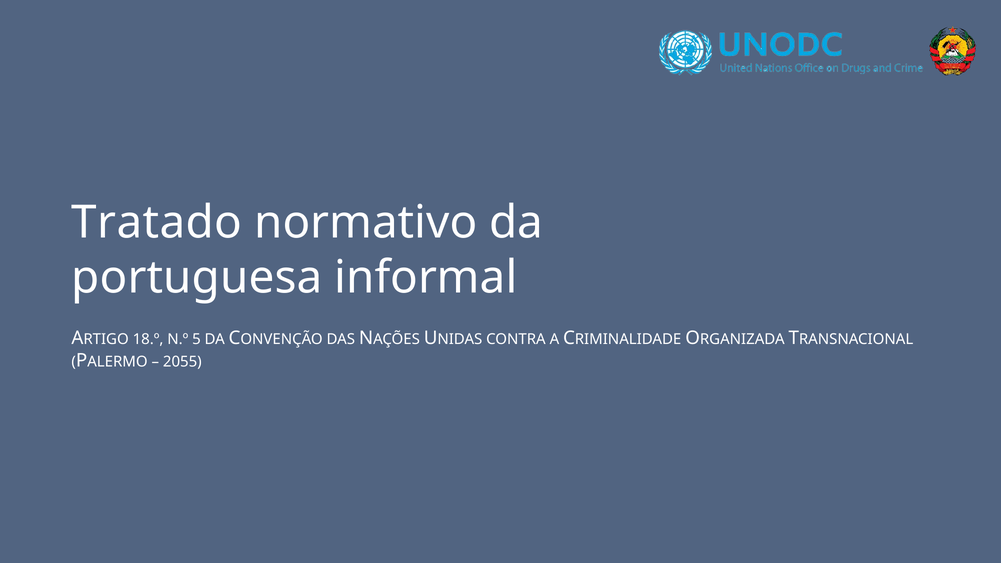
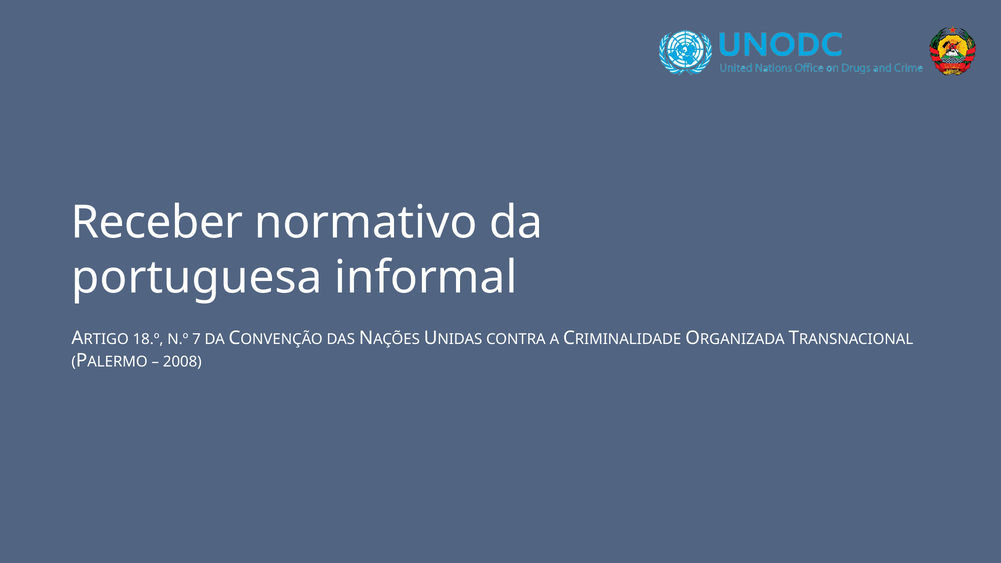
Tratado: Tratado -> Receber
5: 5 -> 7
2055: 2055 -> 2008
